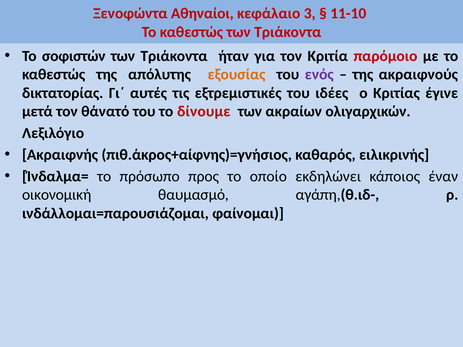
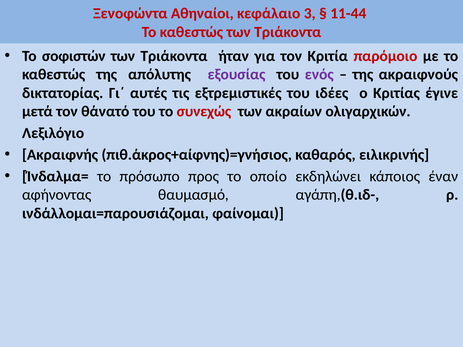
11-10: 11-10 -> 11-44
εξουσίας colour: orange -> purple
δίνουμε: δίνουμε -> συνεχώς
οικονομική: οικονομική -> αφήνοντας
